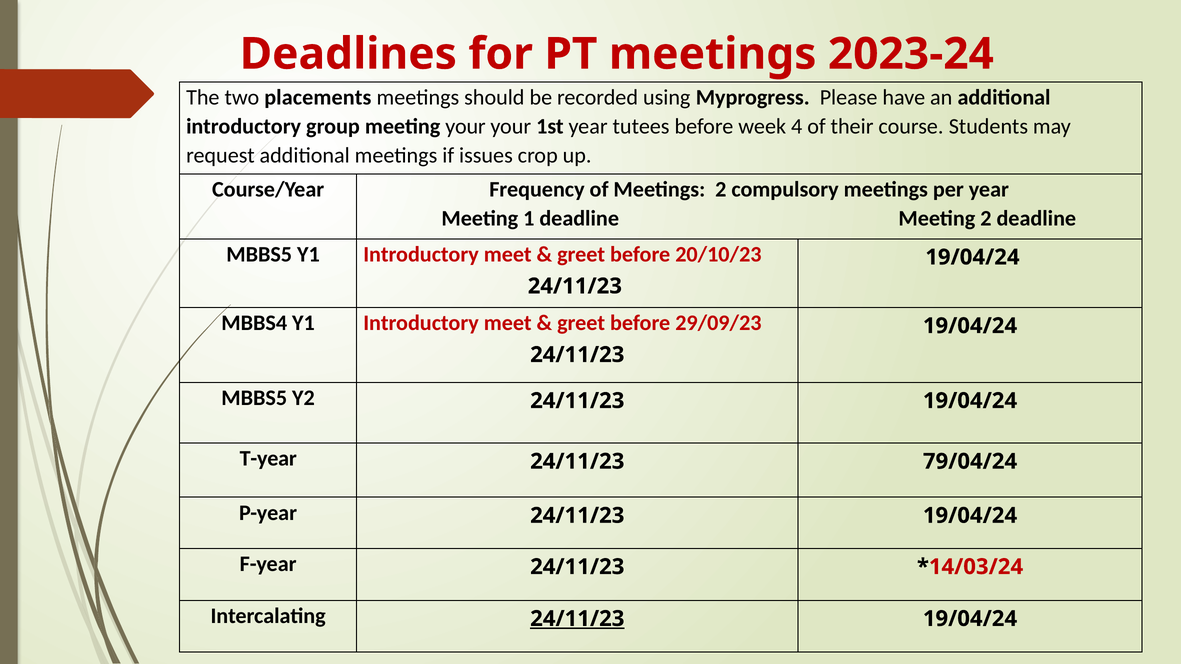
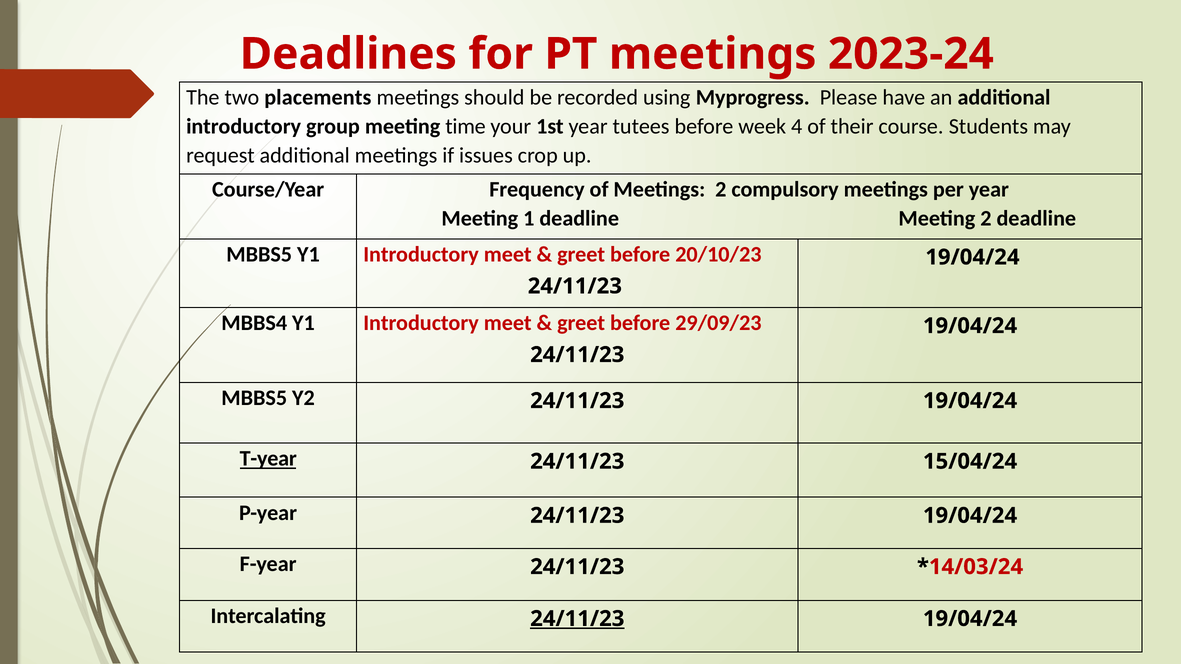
meeting your: your -> time
T-year underline: none -> present
79/04/24: 79/04/24 -> 15/04/24
